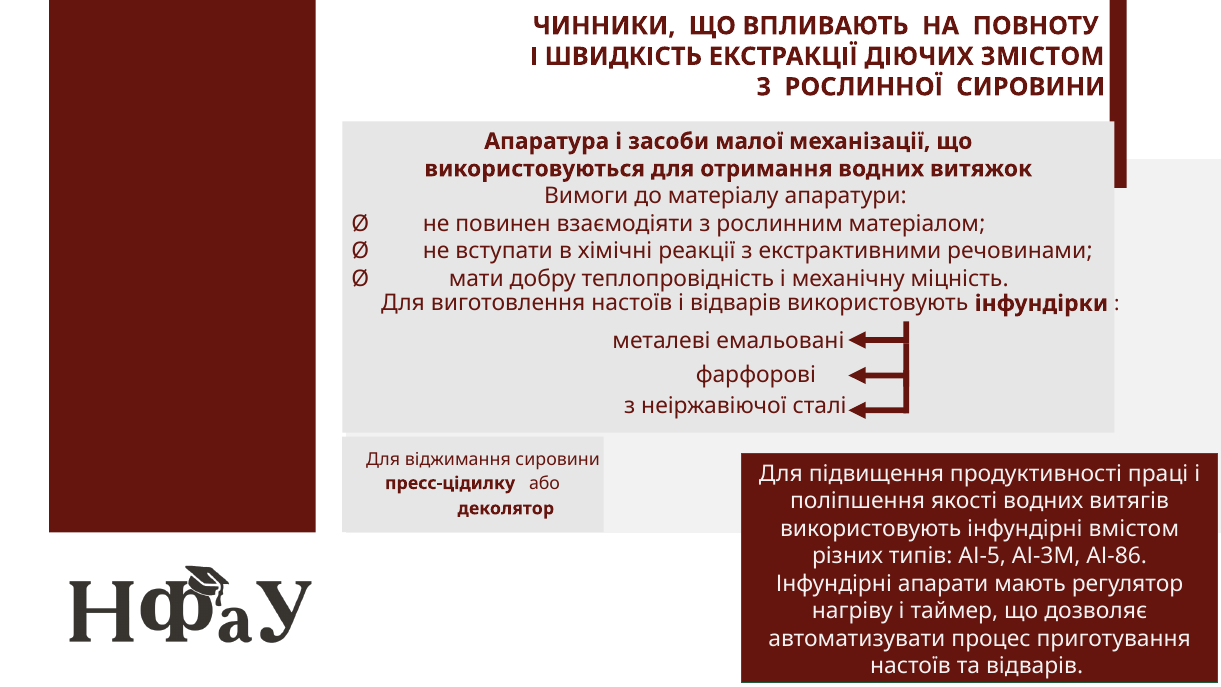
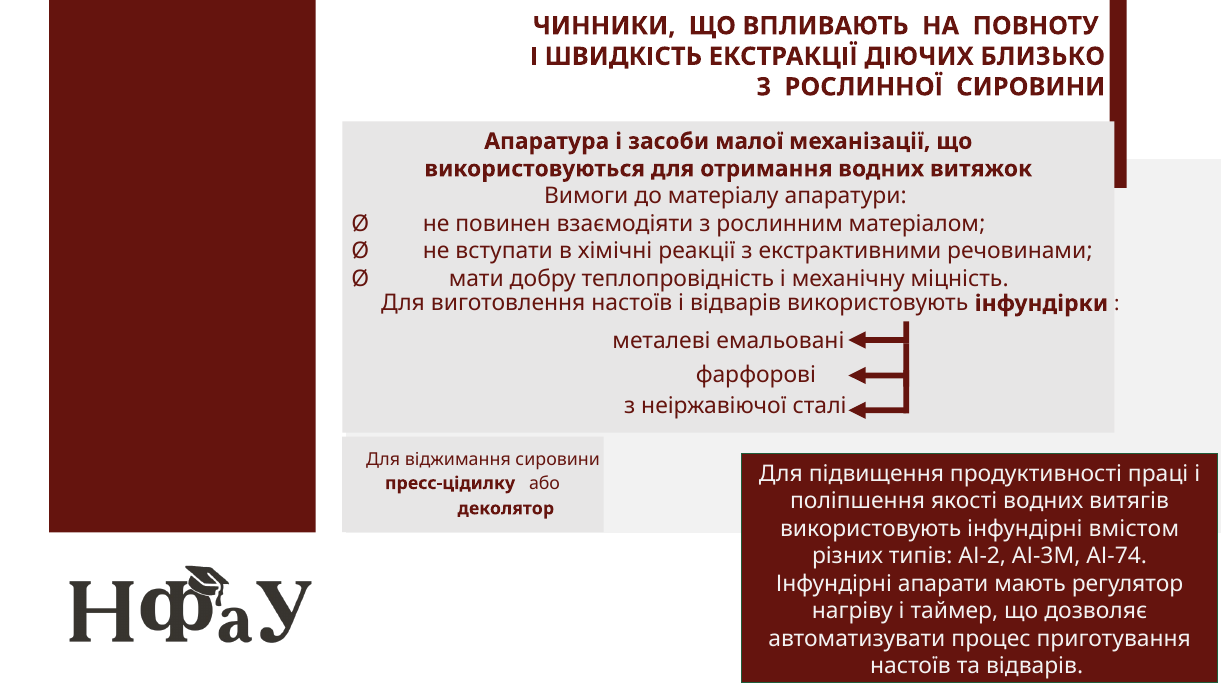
ЗМІСТОМ: ЗМІСТОМ -> БЛИЗЬКО
АІ-5: АІ-5 -> АІ-2
АІ-86: АІ-86 -> АІ-74
